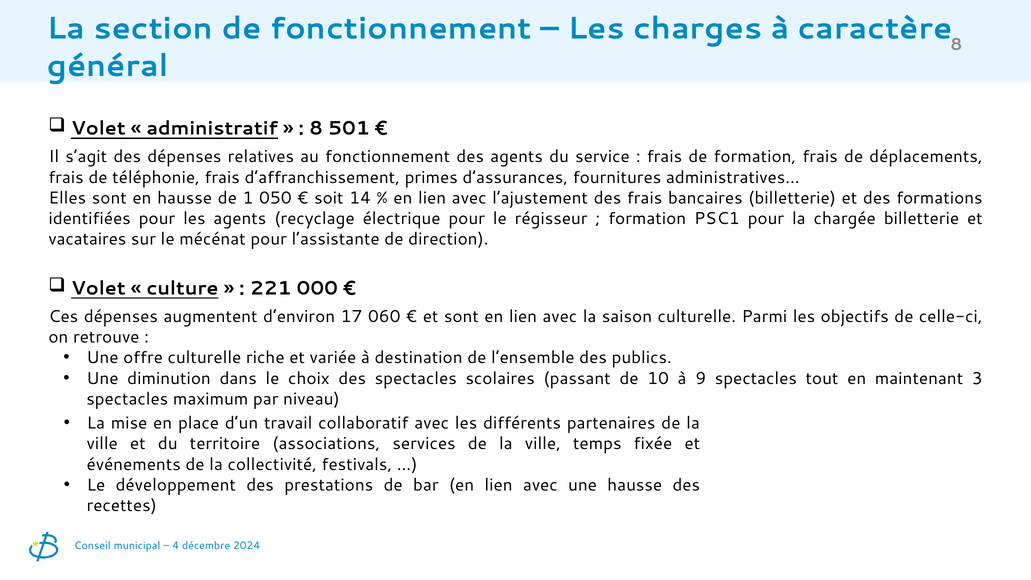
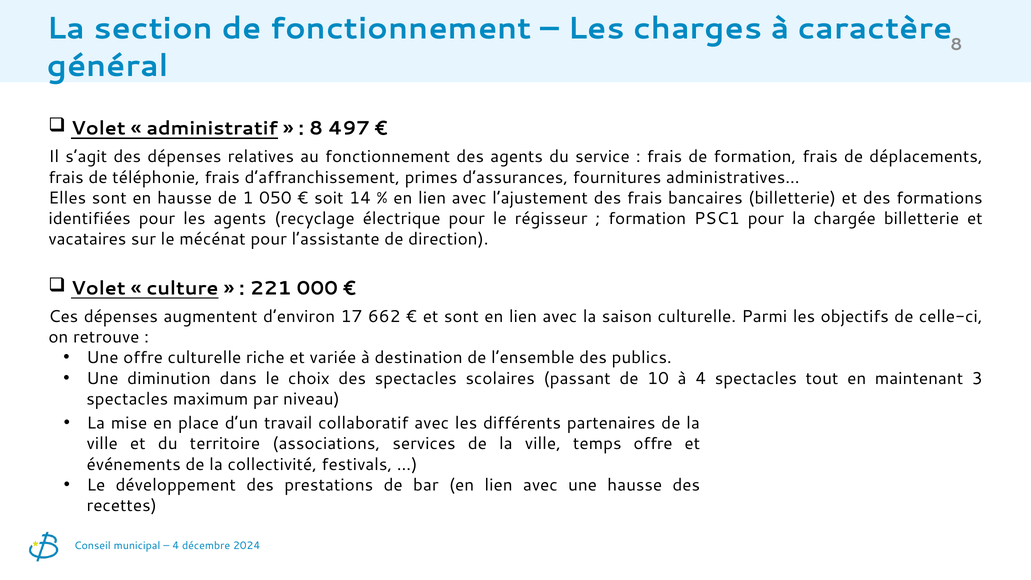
501: 501 -> 497
060: 060 -> 662
à 9: 9 -> 4
temps fixée: fixée -> offre
